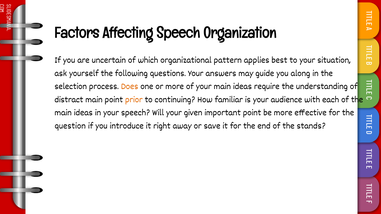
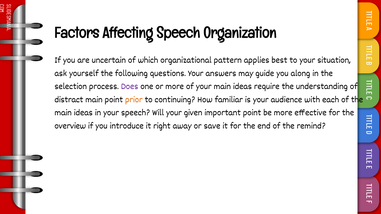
Does colour: orange -> purple
question: question -> overview
stands: stands -> remind
